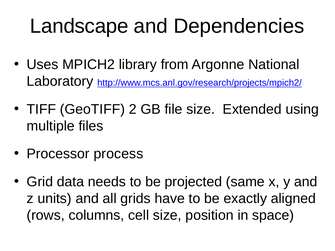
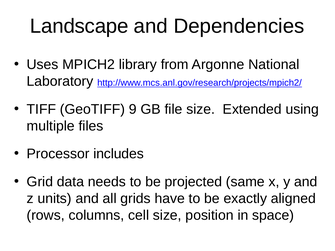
2: 2 -> 9
process: process -> includes
